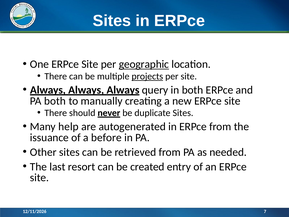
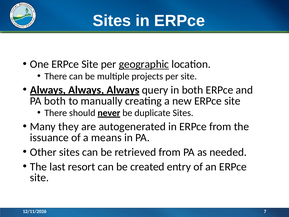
projects underline: present -> none
help: help -> they
before: before -> means
